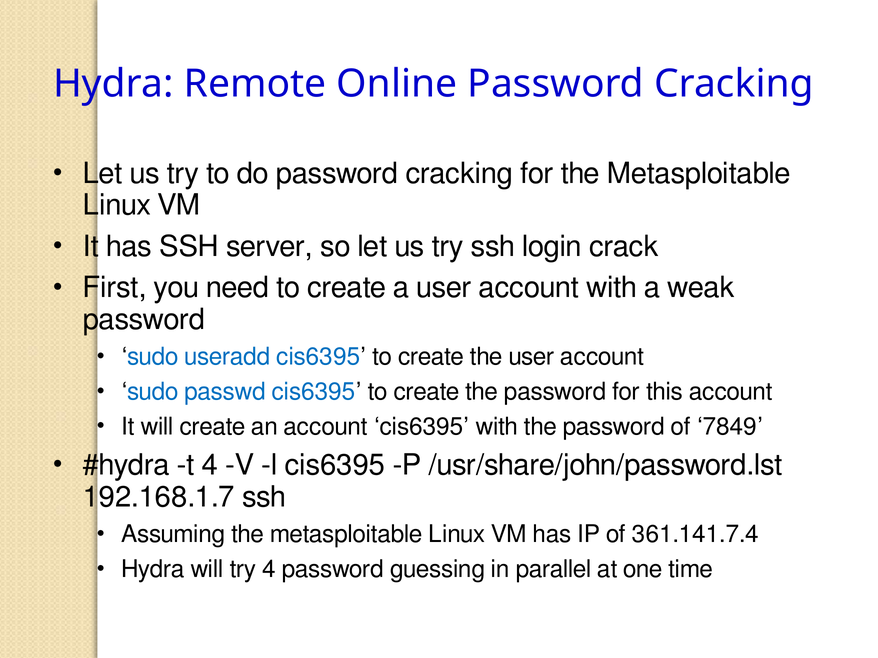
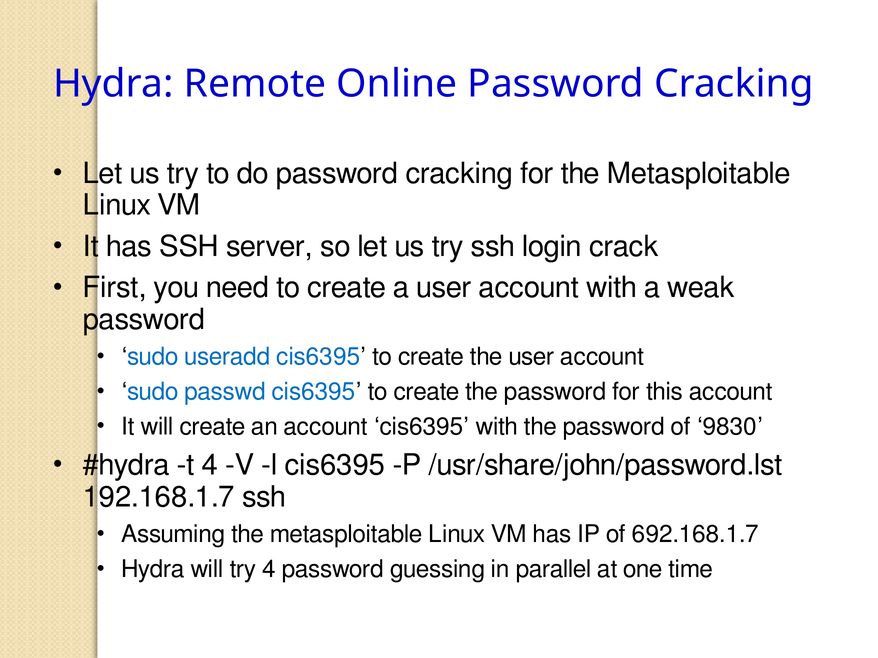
7849: 7849 -> 9830
361.141.7.4: 361.141.7.4 -> 692.168.1.7
